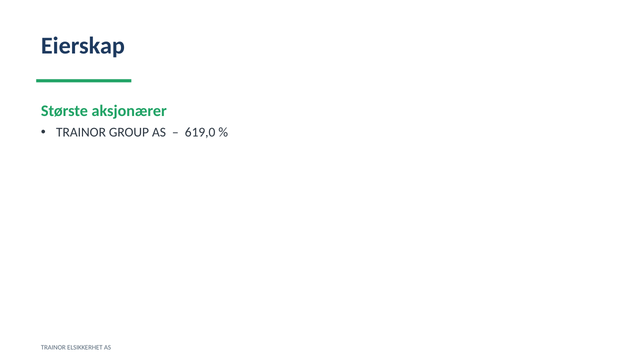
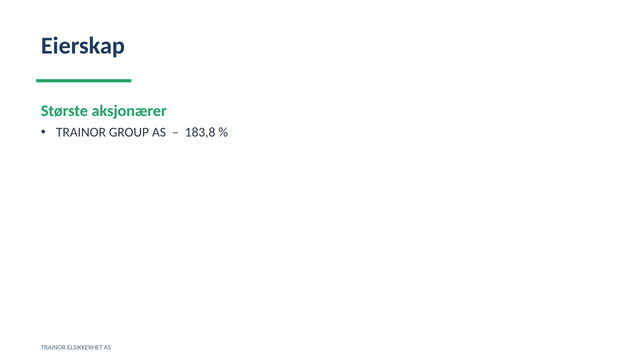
619,0: 619,0 -> 183,8
